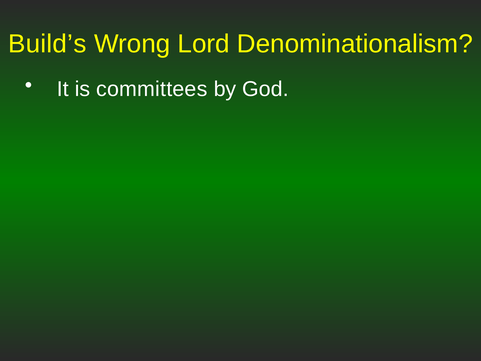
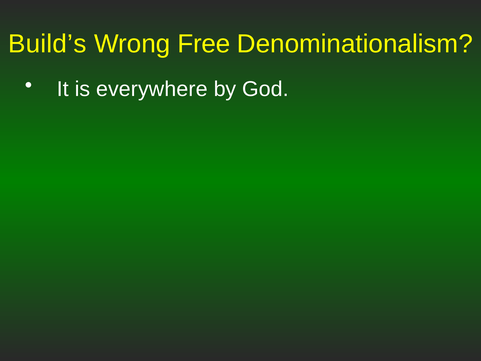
Lord: Lord -> Free
committees: committees -> everywhere
